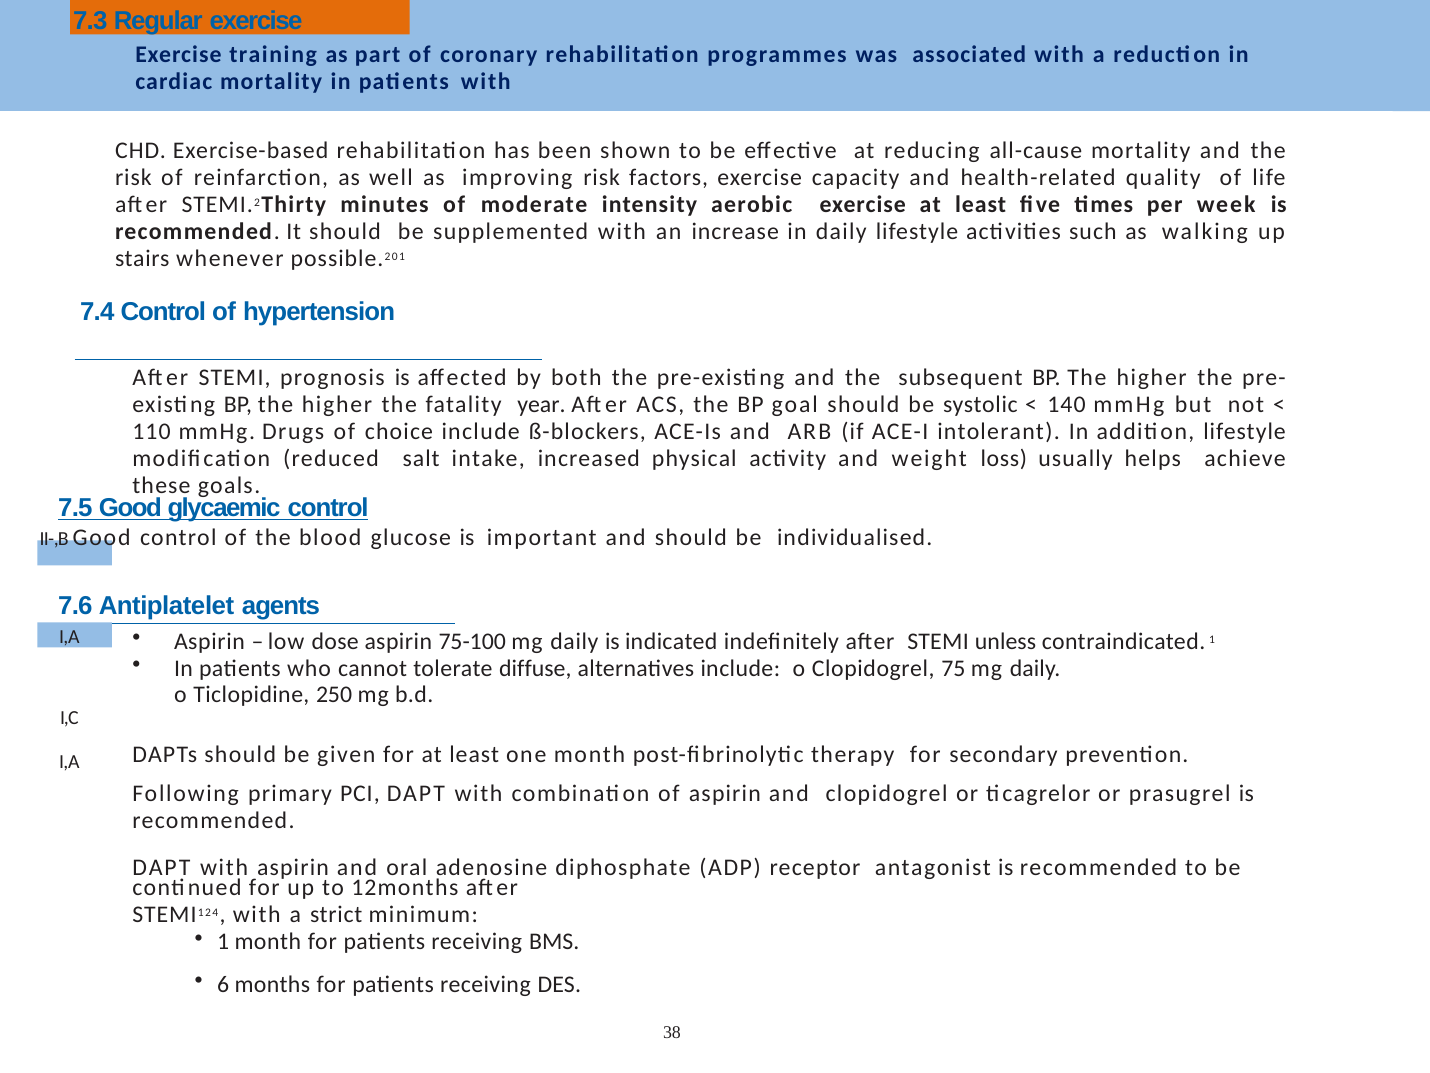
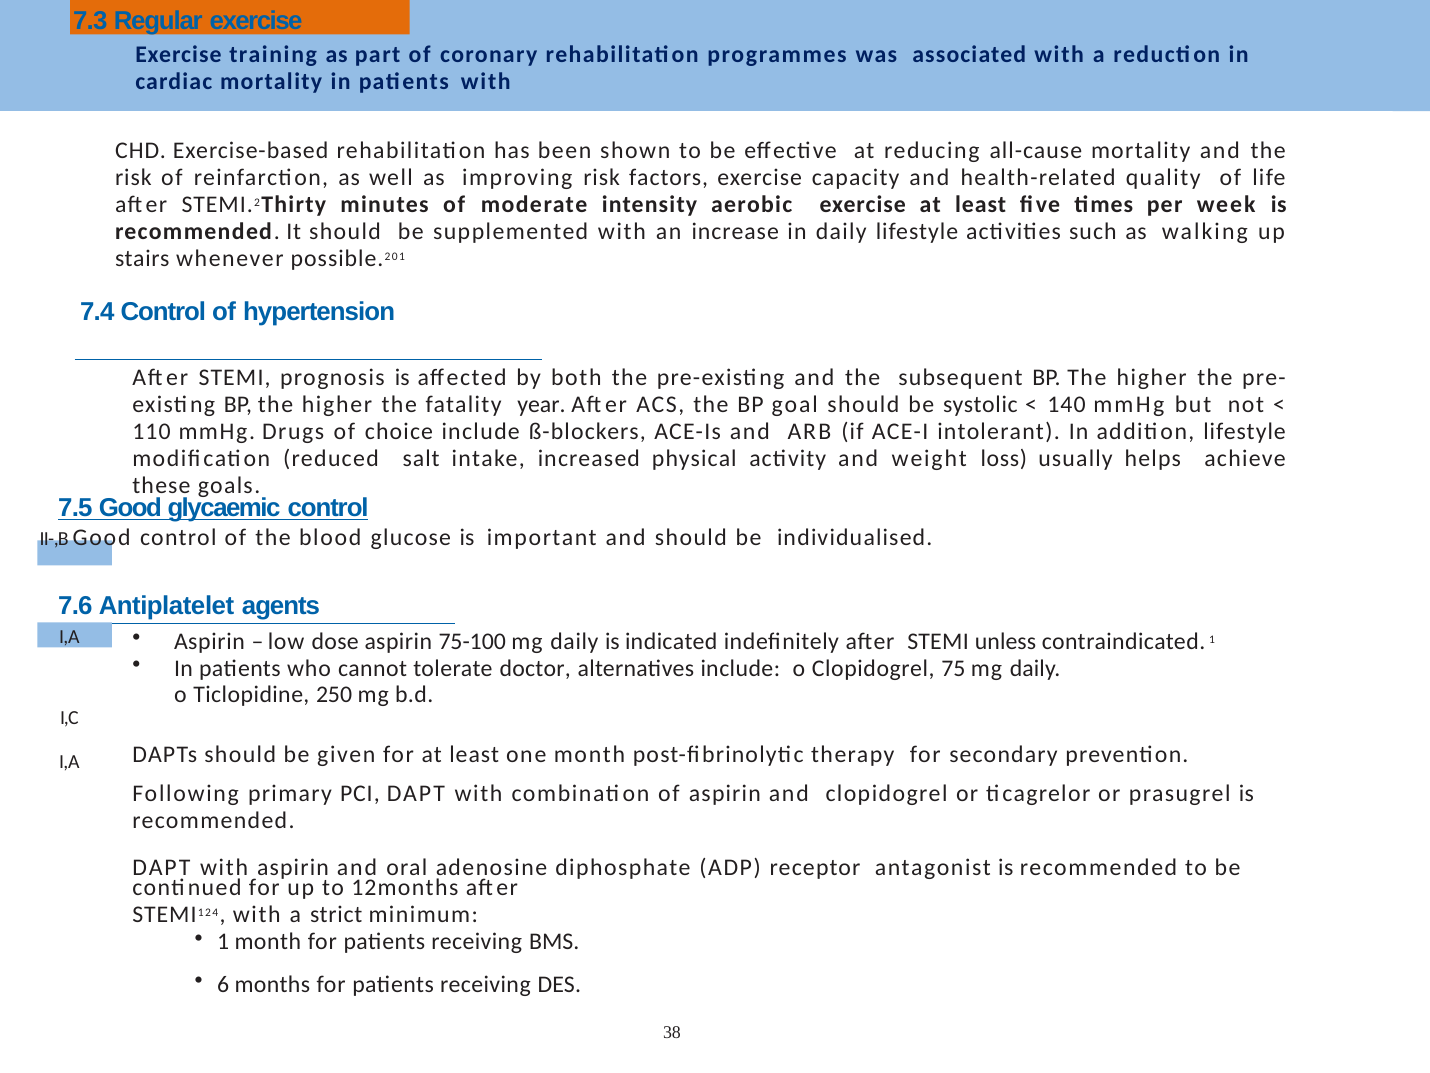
diffuse: diffuse -> doctor
